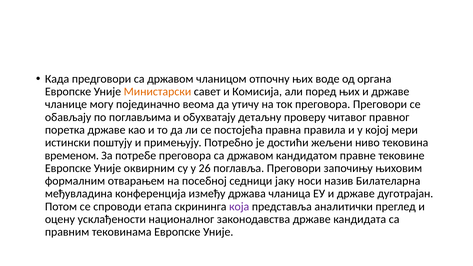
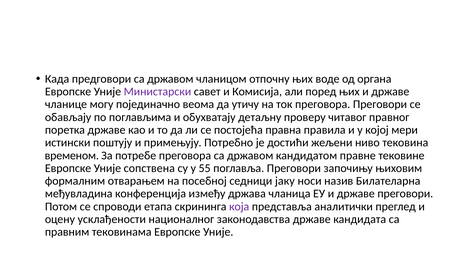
Министарски colour: orange -> purple
оквирним: оквирним -> сопствена
26: 26 -> 55
државе дуготрајан: дуготрајан -> преговори
